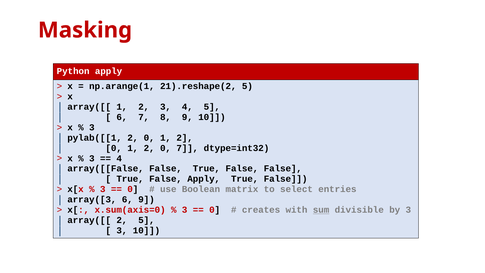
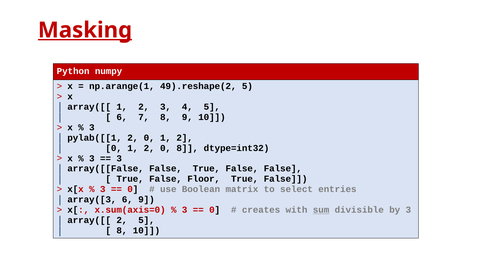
Masking underline: none -> present
Python apply: apply -> numpy
21).reshape(2: 21).reshape(2 -> 49).reshape(2
0 7: 7 -> 8
4 at (119, 158): 4 -> 3
False Apply: Apply -> Floor
3 at (122, 230): 3 -> 8
